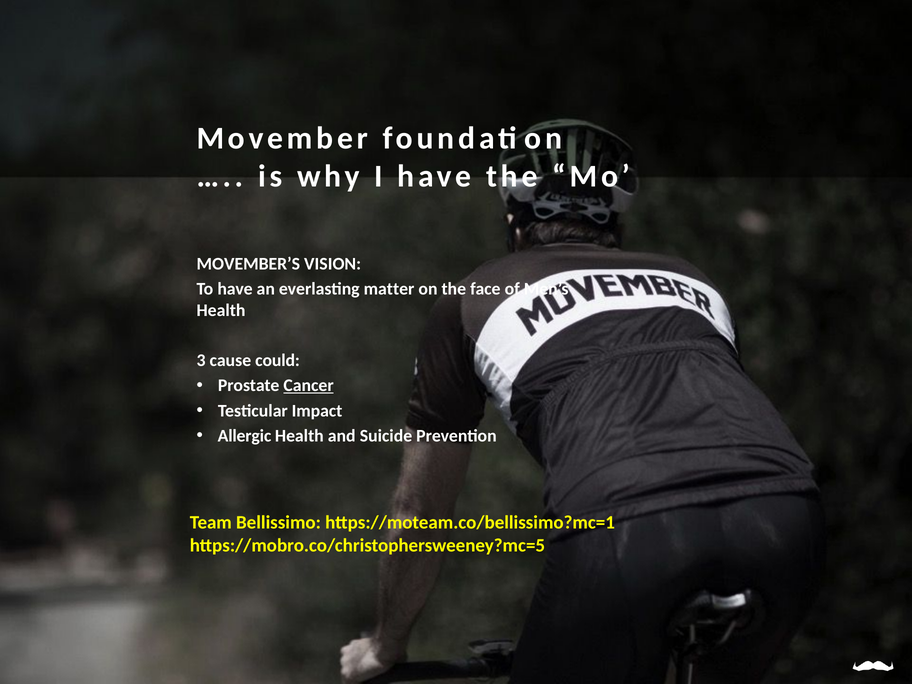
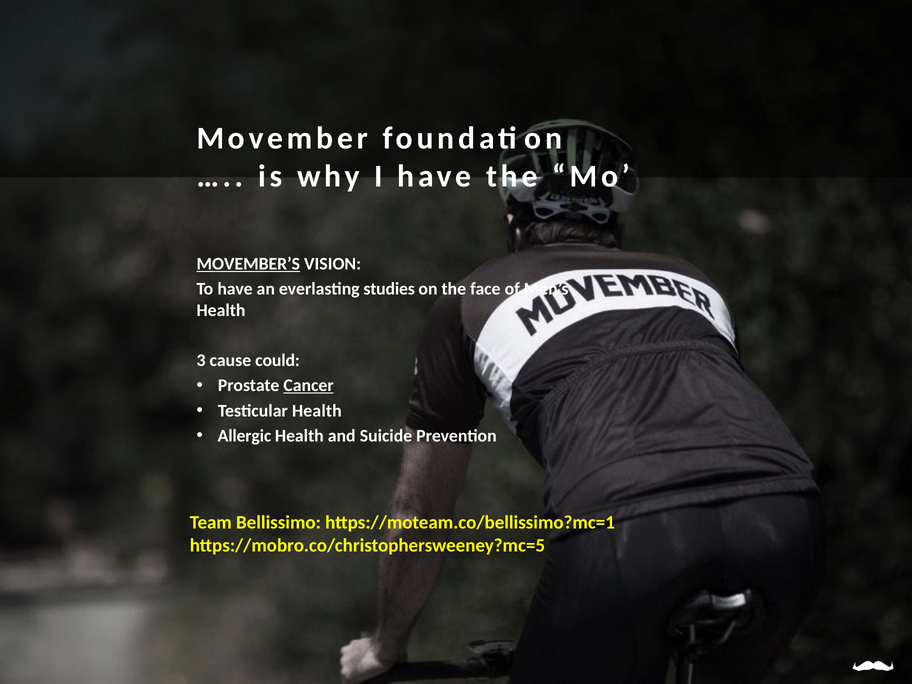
MOVEMBER’S underline: none -> present
matter: matter -> studies
Testicular Impact: Impact -> Health
